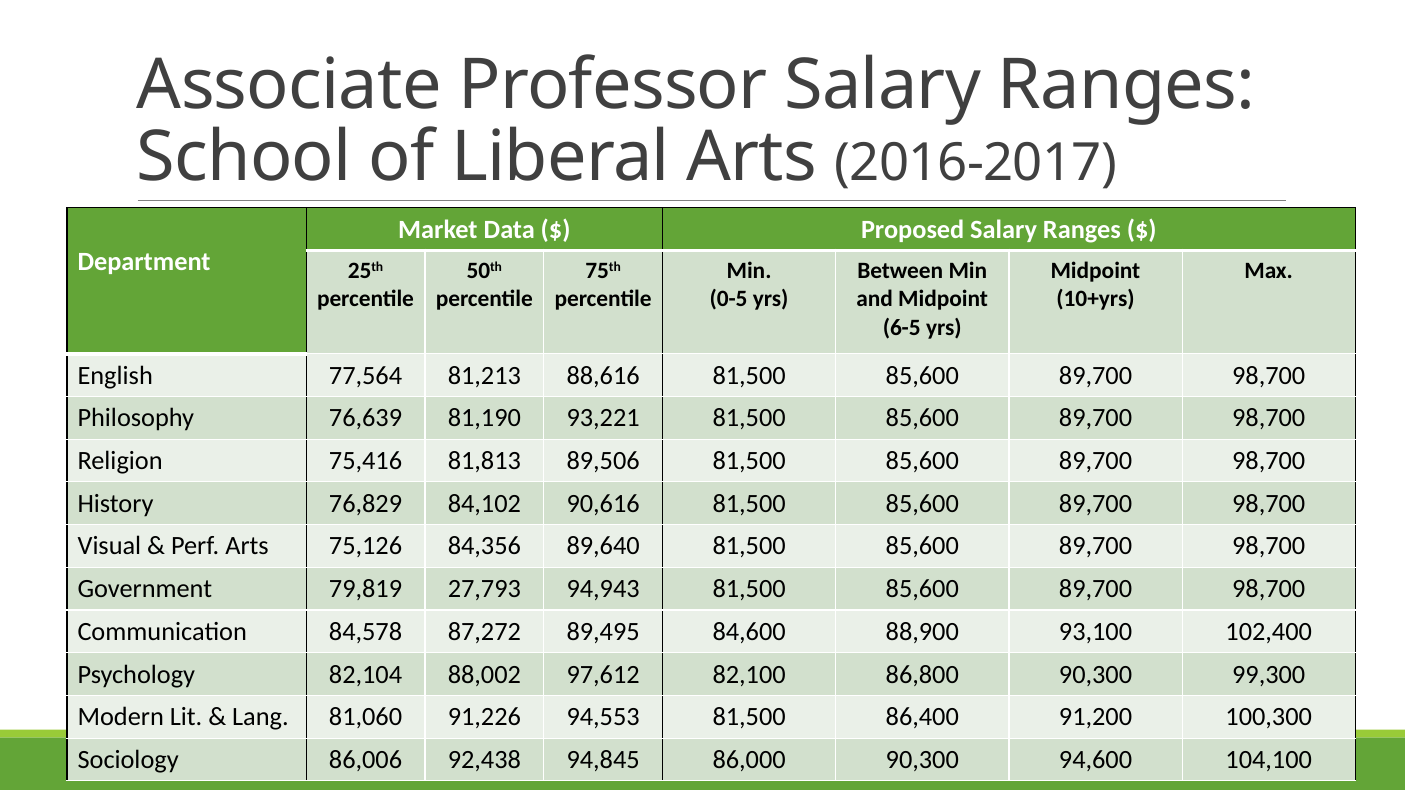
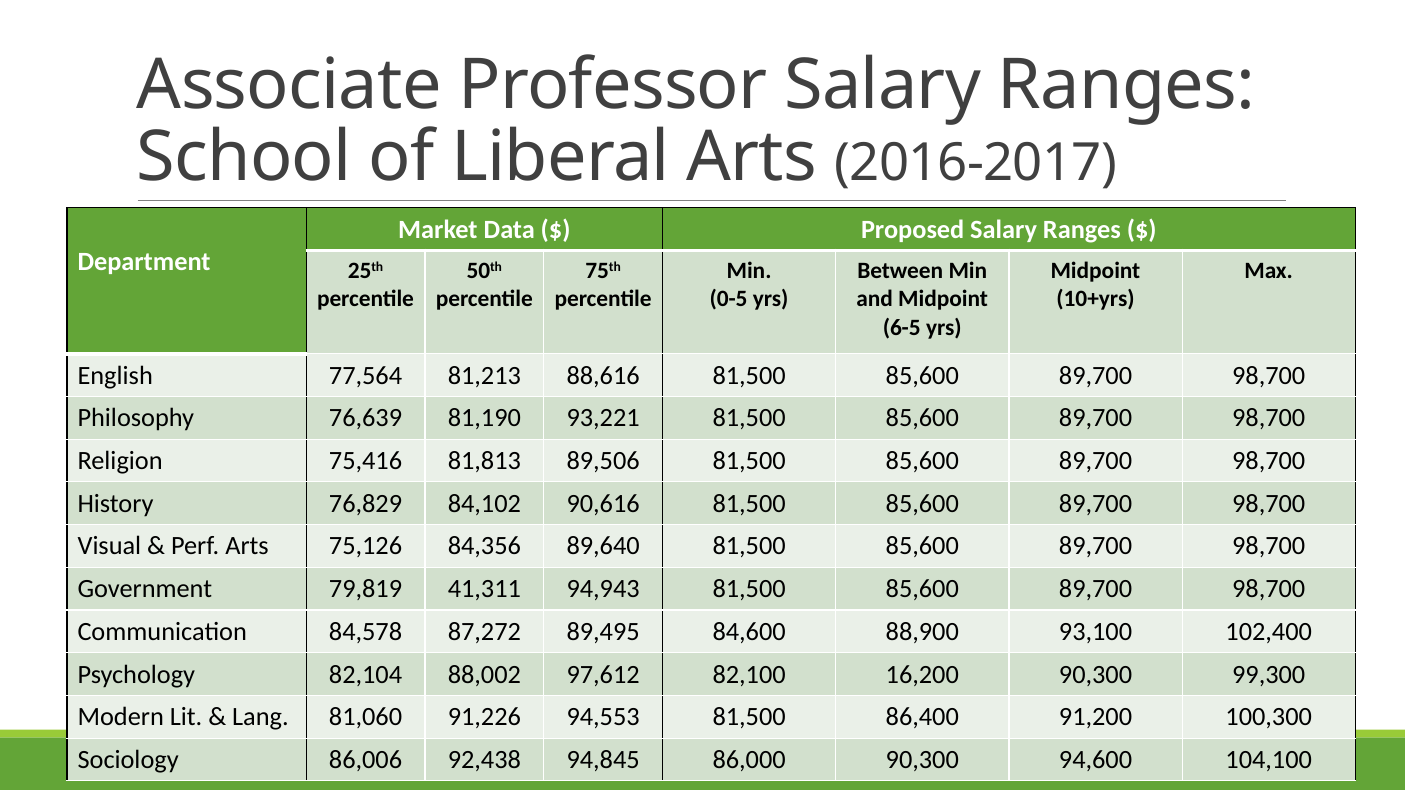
27,793: 27,793 -> 41,311
86,800: 86,800 -> 16,200
